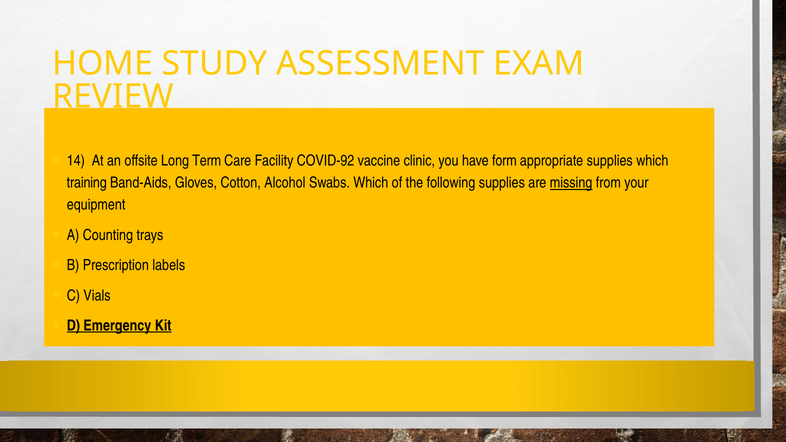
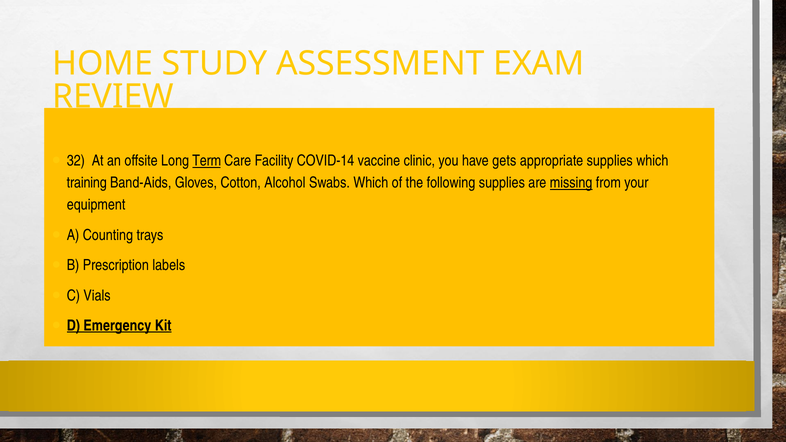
14: 14 -> 32
Term underline: none -> present
COVID-92: COVID-92 -> COVID-14
form: form -> gets
